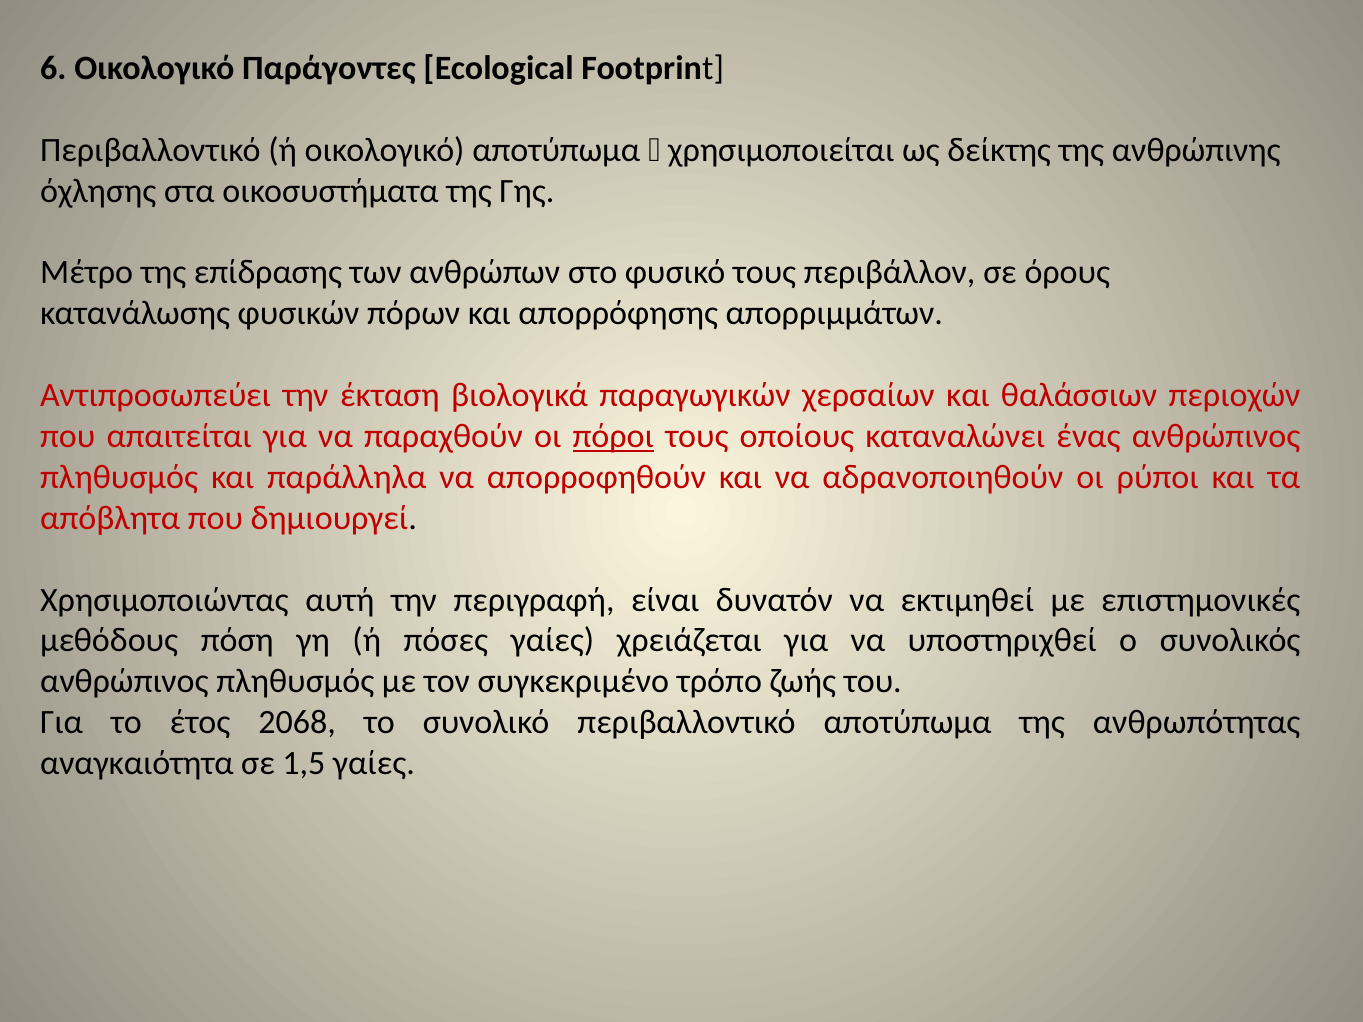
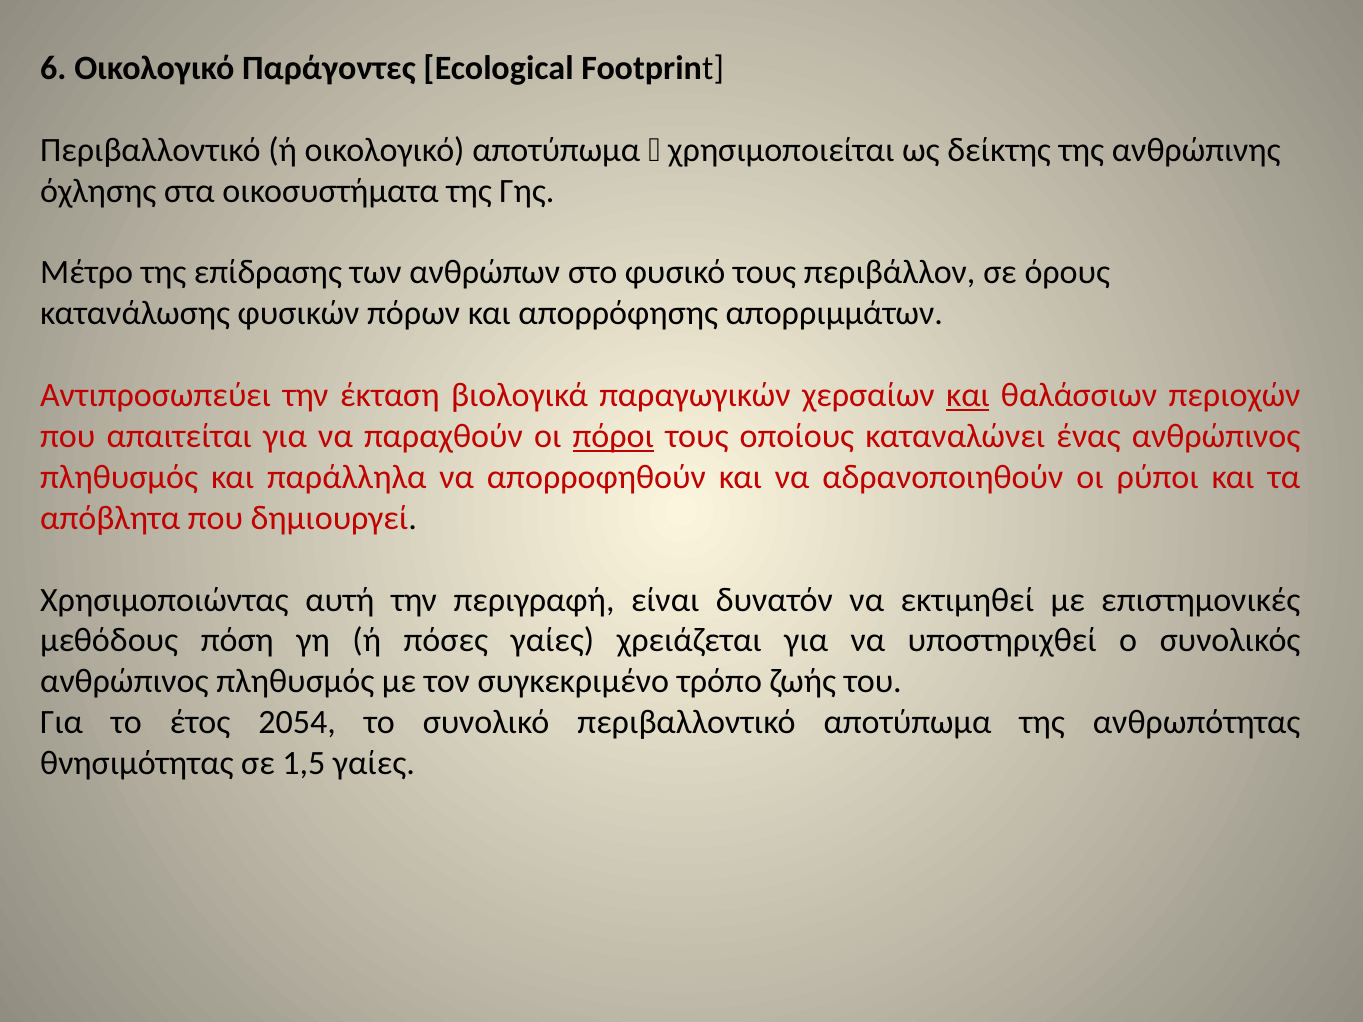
και at (968, 395) underline: none -> present
2068: 2068 -> 2054
αναγκαιότητα: αναγκαιότητα -> θνησιμότητας
